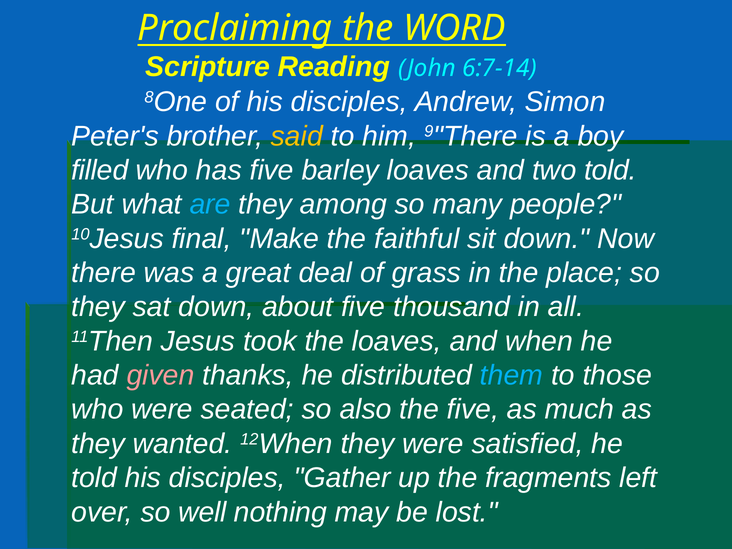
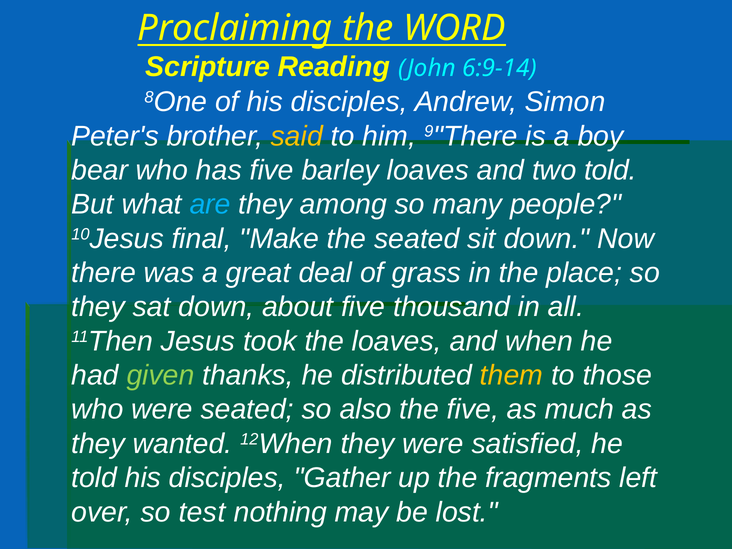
6:7-14: 6:7-14 -> 6:9-14
filled: filled -> bear
the faithful: faithful -> seated
given colour: pink -> light green
them colour: light blue -> yellow
well: well -> test
